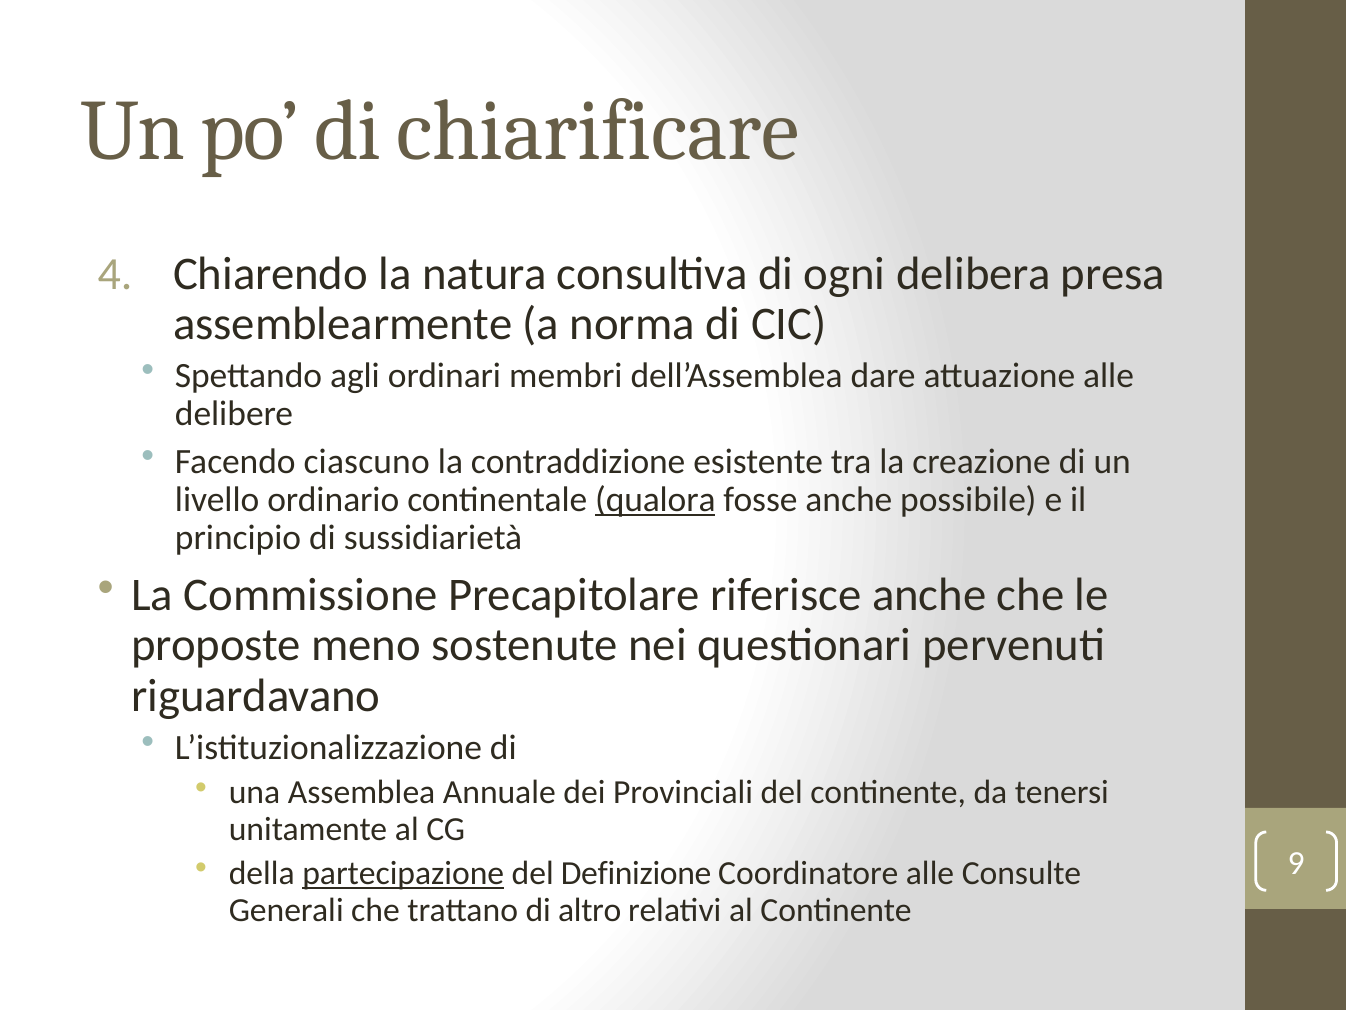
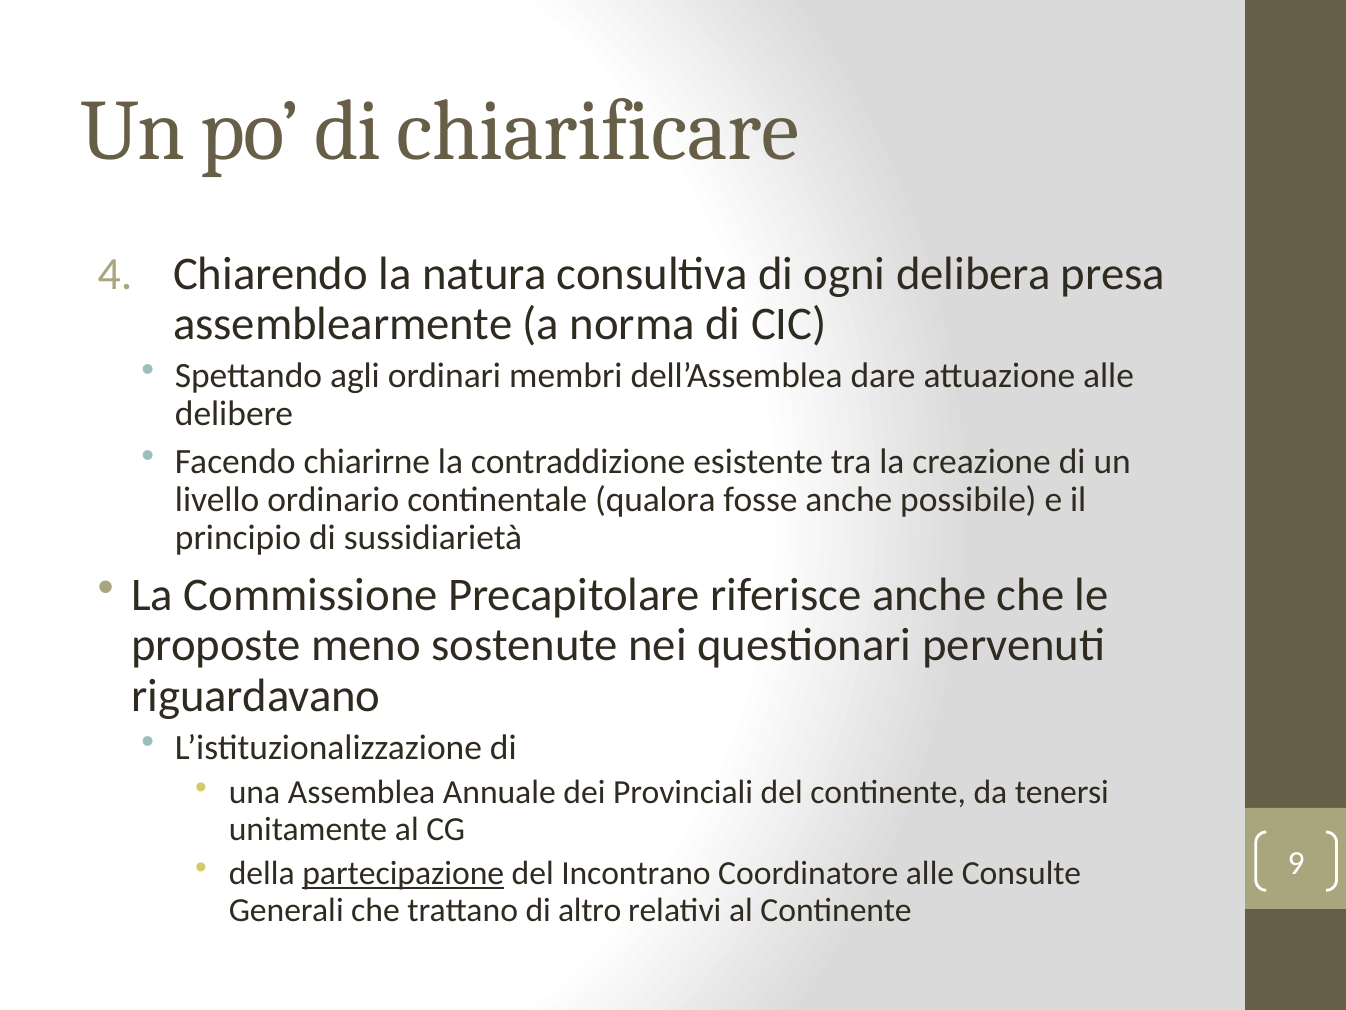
ciascuno: ciascuno -> chiarirne
qualora underline: present -> none
Definizione: Definizione -> Incontrano
